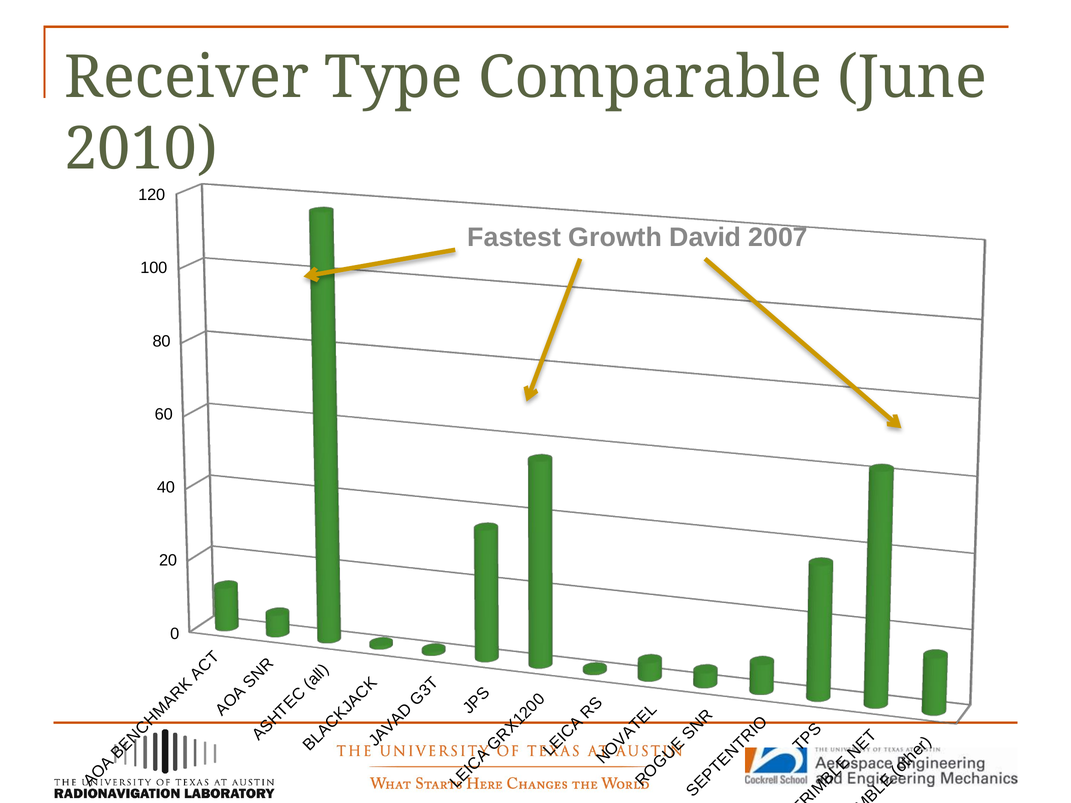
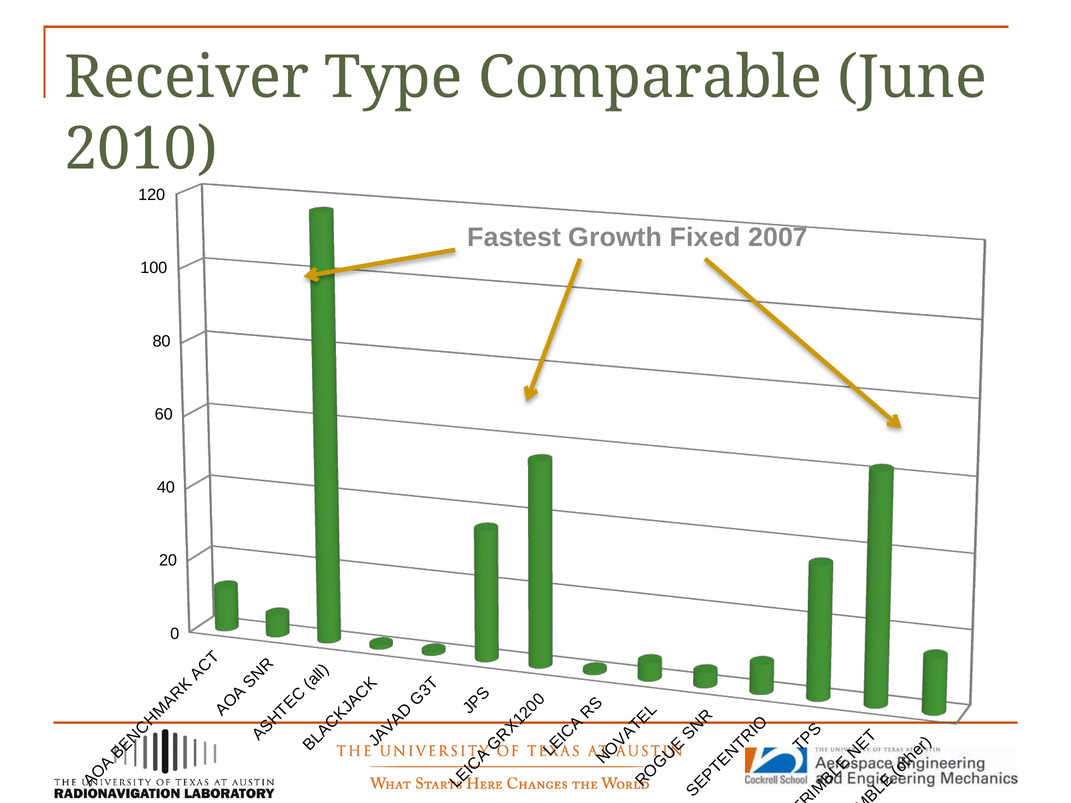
David: David -> Fixed
